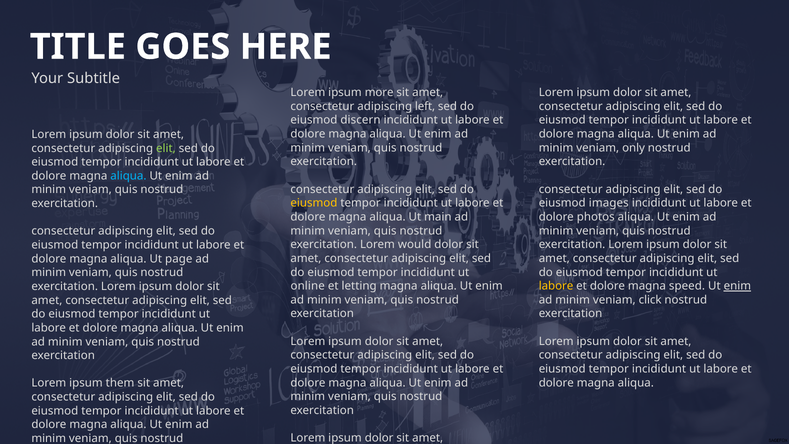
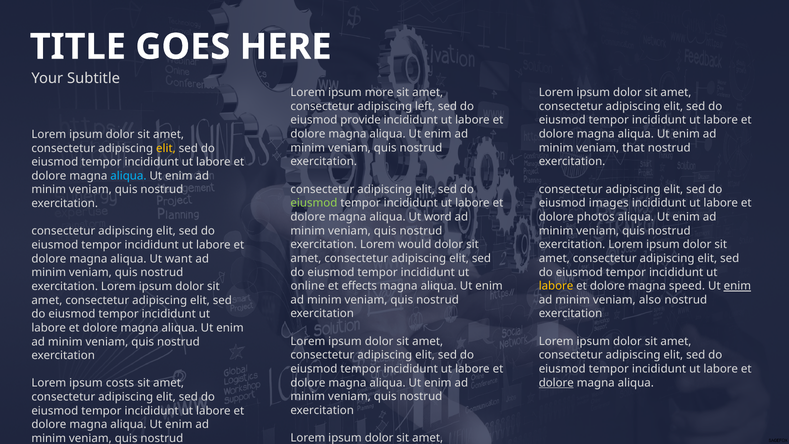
discern: discern -> provide
only: only -> that
elit at (166, 148) colour: light green -> yellow
eiusmod at (314, 203) colour: yellow -> light green
main: main -> word
page: page -> want
letting: letting -> effects
click: click -> also
dolore at (556, 383) underline: none -> present
them: them -> costs
